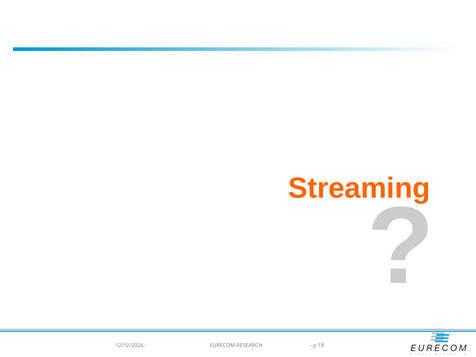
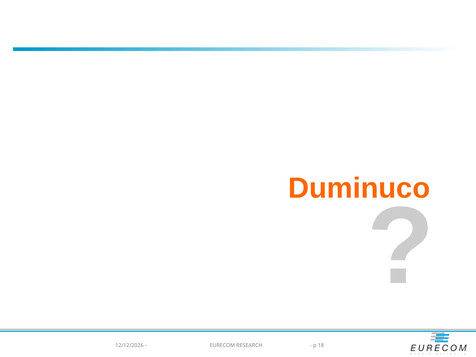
Streaming: Streaming -> Duminuco
